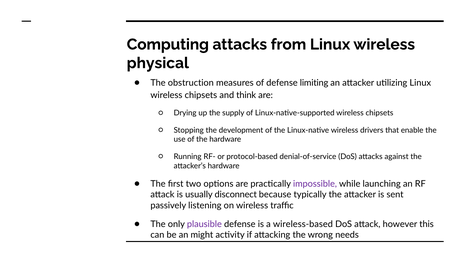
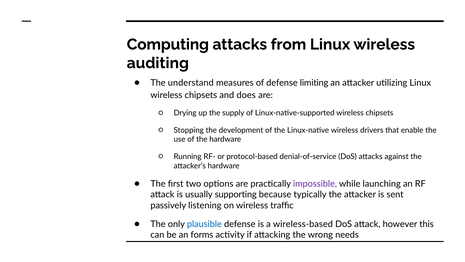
physical: physical -> auditing
obstruction: obstruction -> understand
think: think -> does
disconnect: disconnect -> supporting
plausible colour: purple -> blue
might: might -> forms
